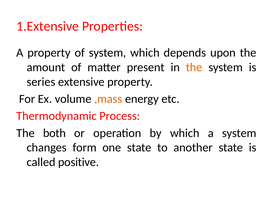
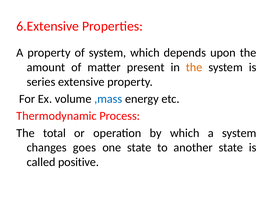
1.Extensive: 1.Extensive -> 6.Extensive
,mass colour: orange -> blue
both: both -> total
form: form -> goes
